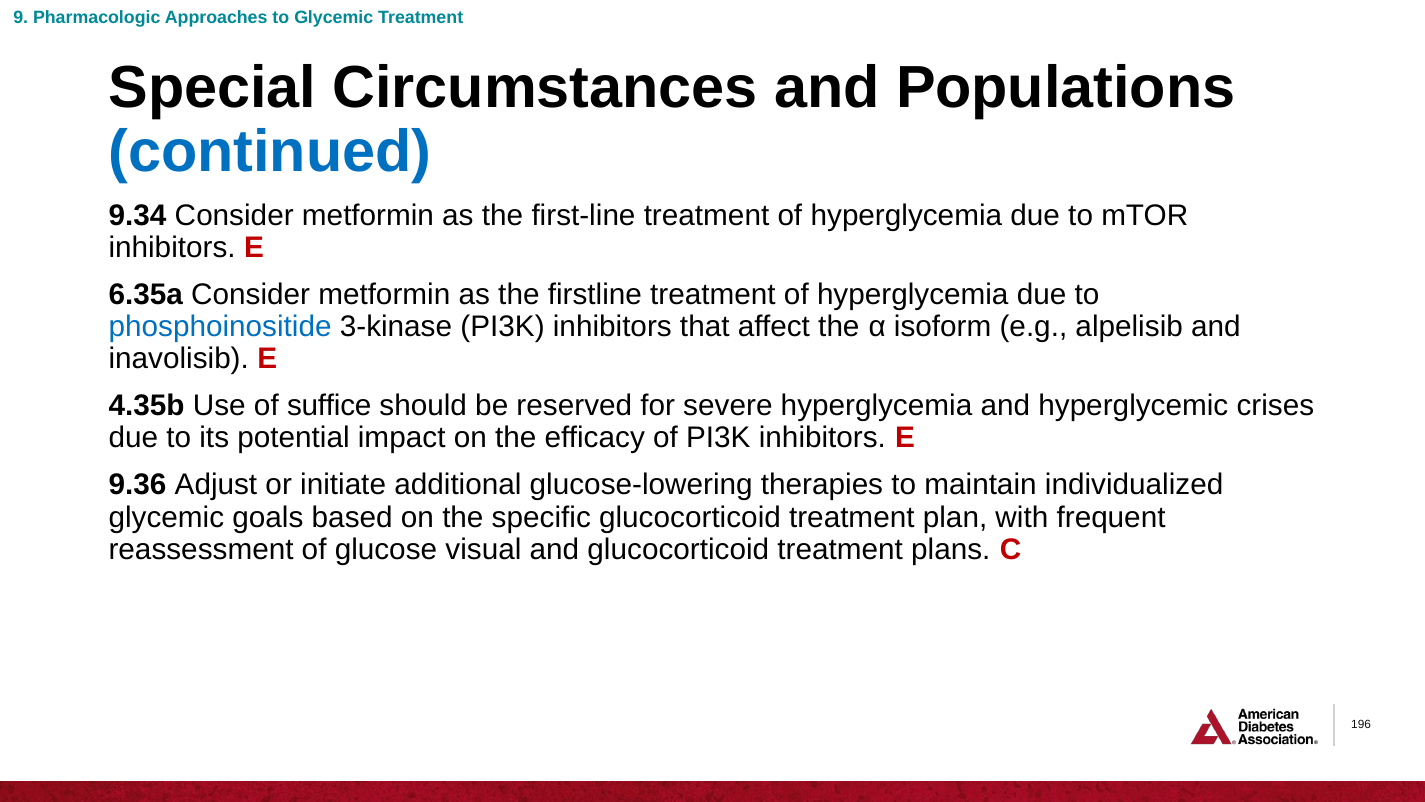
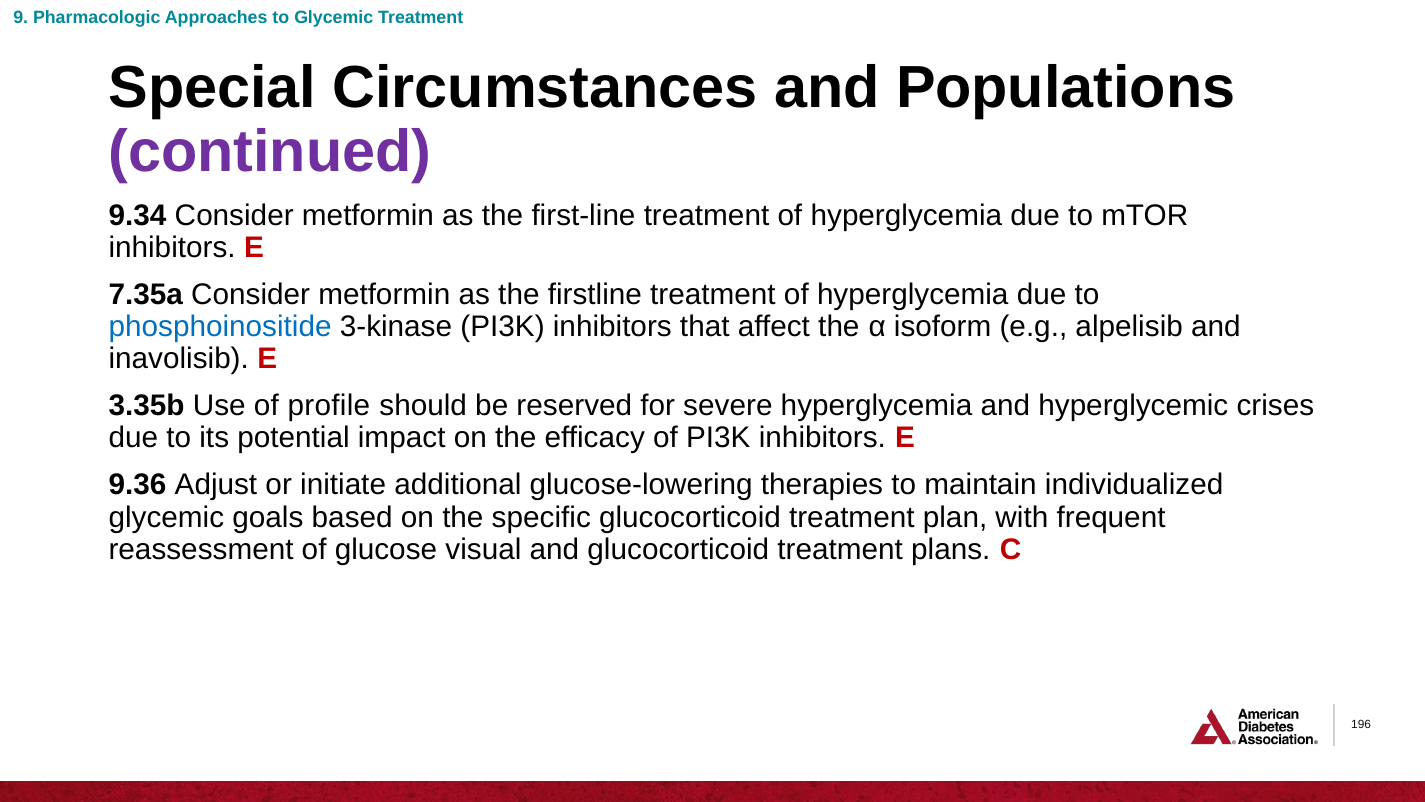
continued colour: blue -> purple
6.35a: 6.35a -> 7.35a
4.35b: 4.35b -> 3.35b
suffice: suffice -> profile
